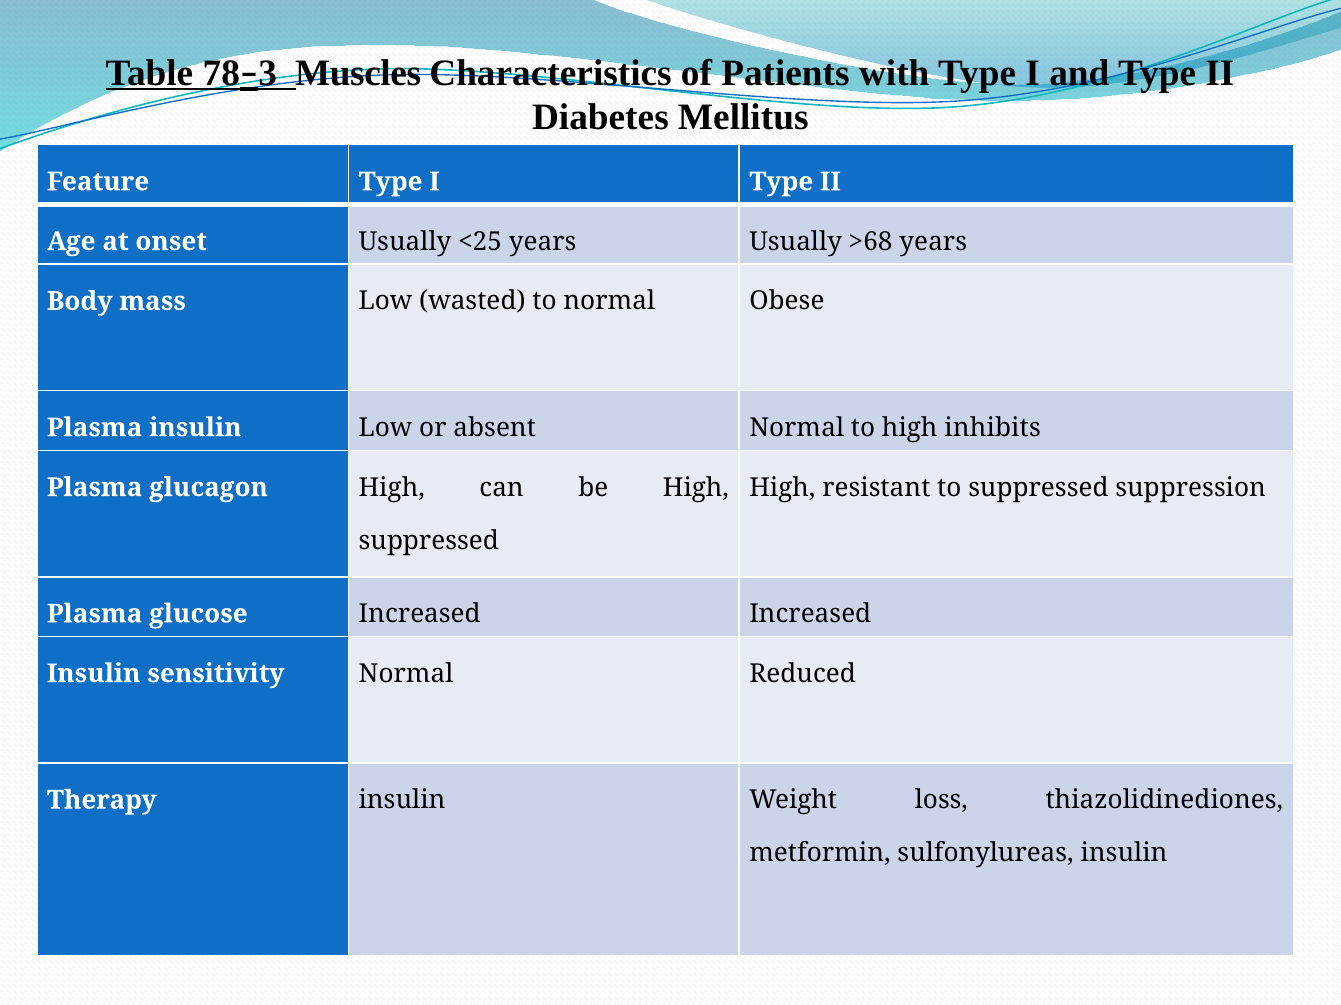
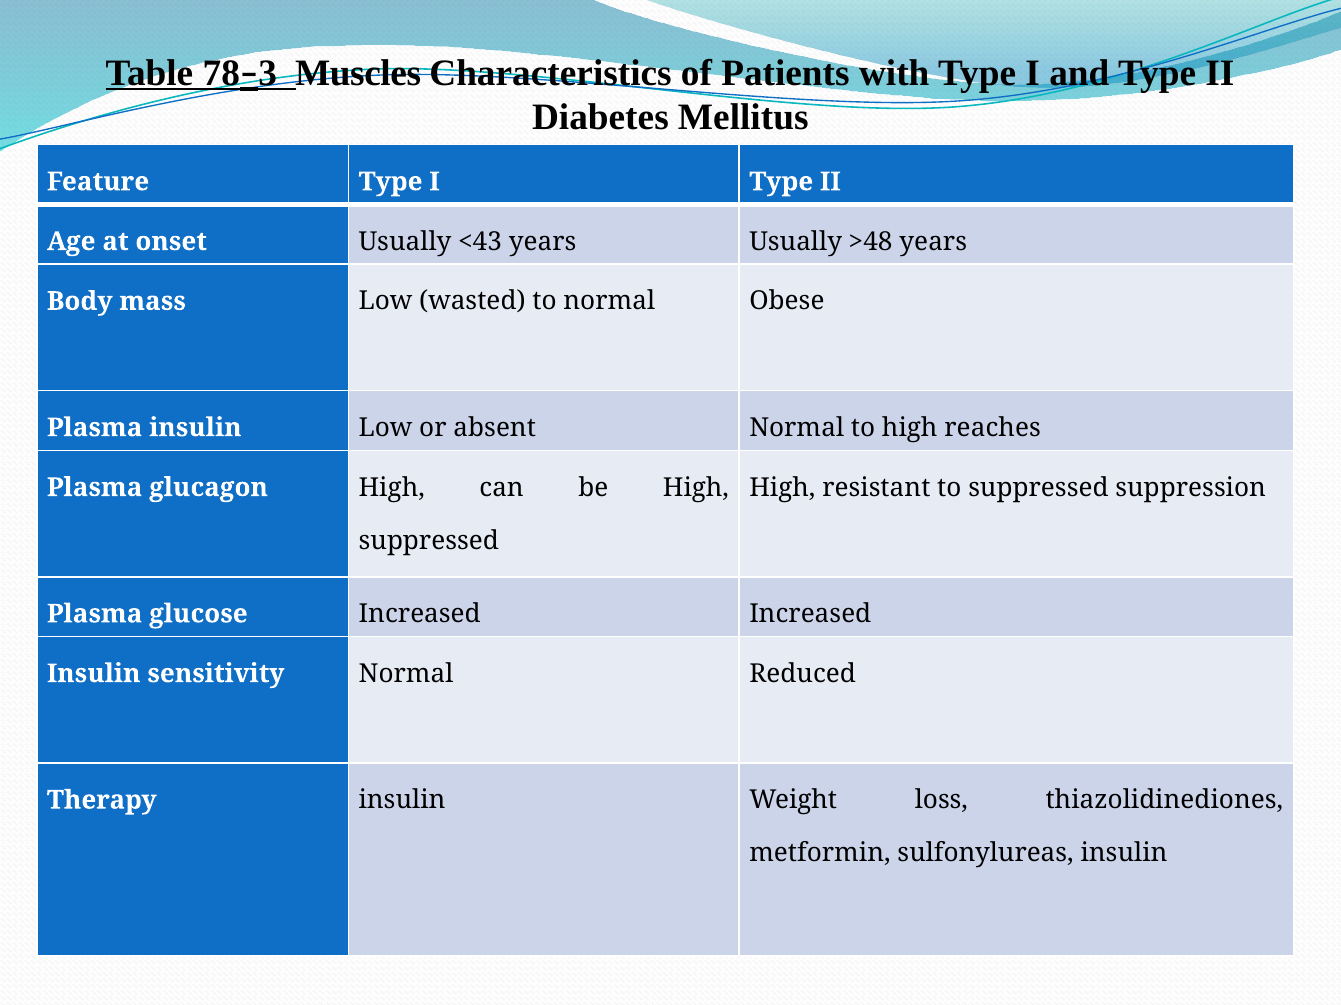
<25: <25 -> <43
>68: >68 -> >48
inhibits: inhibits -> reaches
